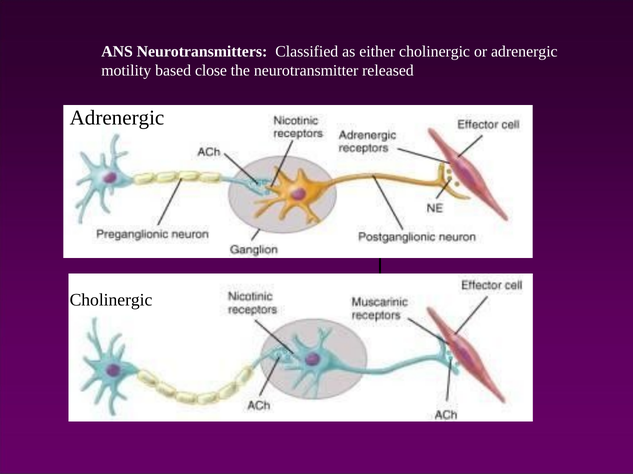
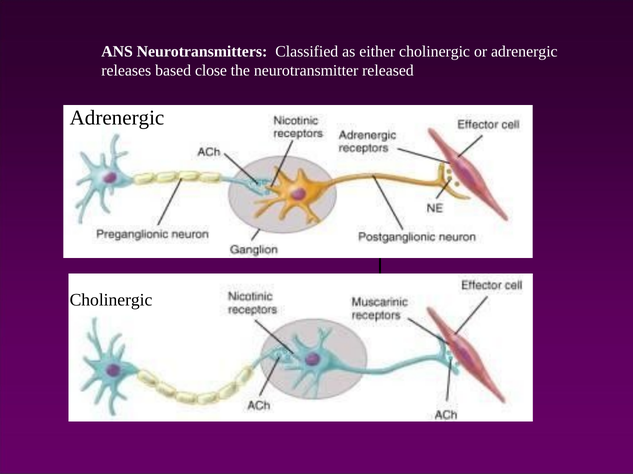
motility: motility -> releases
